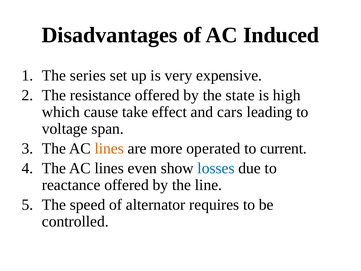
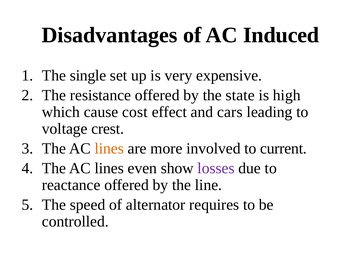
series: series -> single
take: take -> cost
span: span -> crest
operated: operated -> involved
losses colour: blue -> purple
